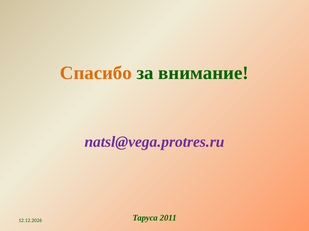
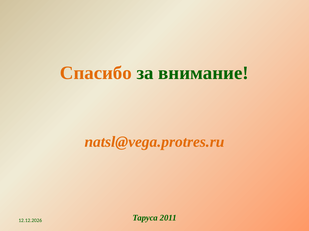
natsl@vega.protres.ru colour: purple -> orange
